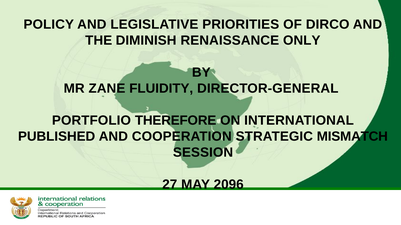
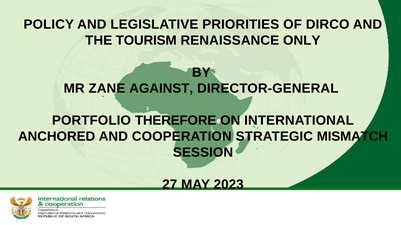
DIMINISH: DIMINISH -> TOURISM
FLUIDITY: FLUIDITY -> AGAINST
PUBLISHED: PUBLISHED -> ANCHORED
2096: 2096 -> 2023
